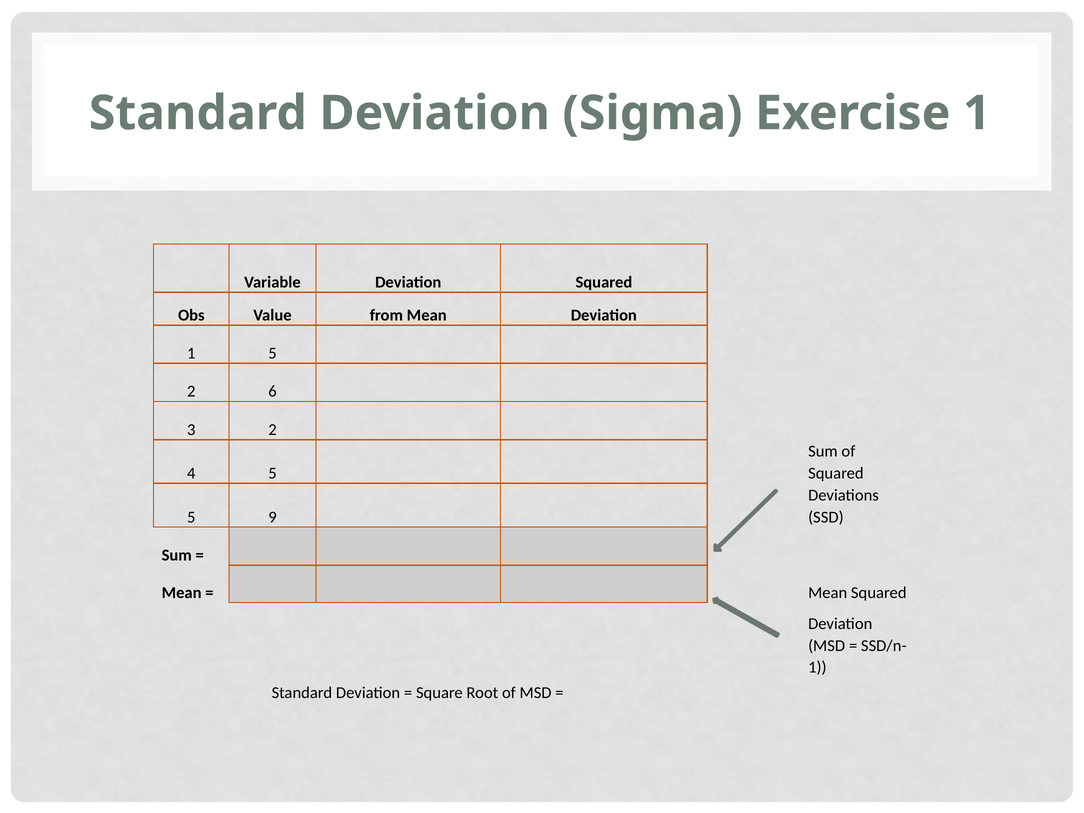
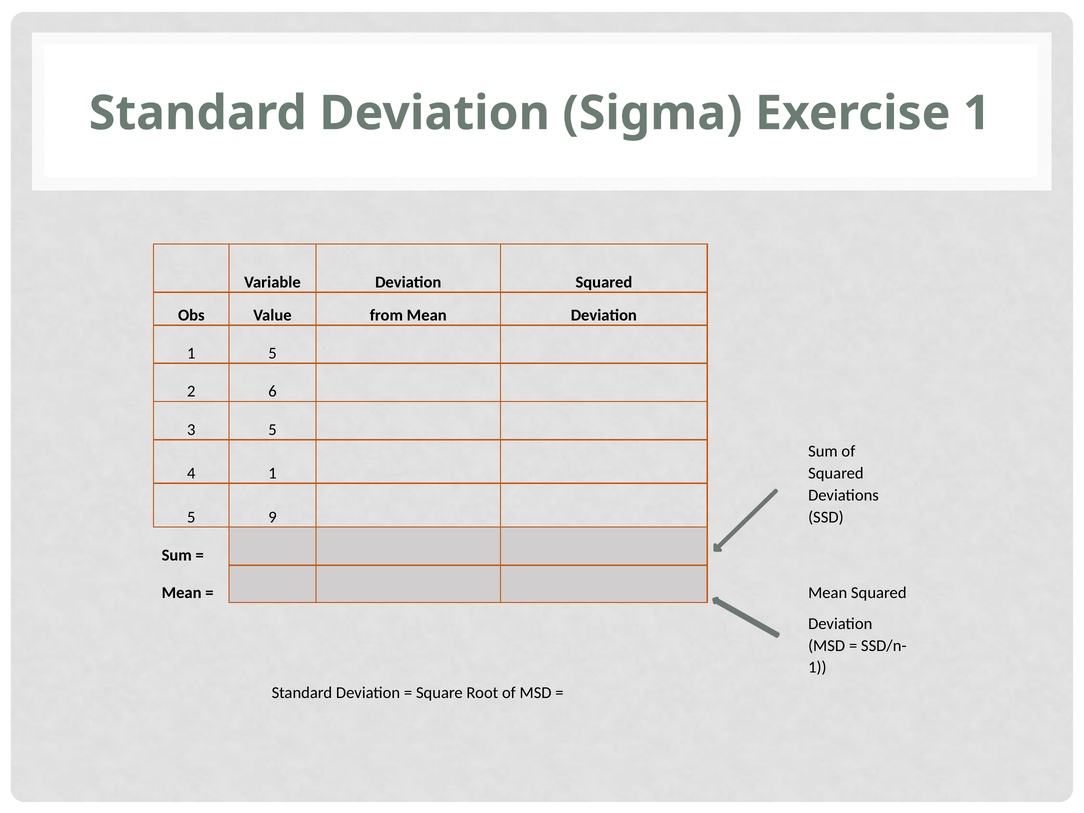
3 2: 2 -> 5
4 5: 5 -> 1
